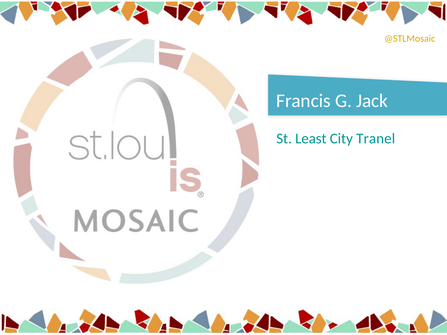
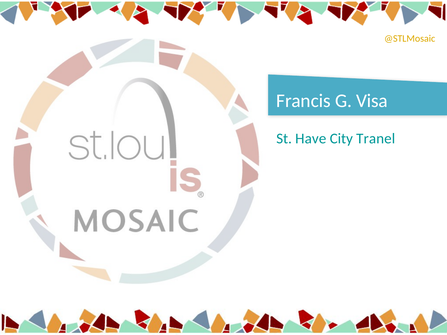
Jack: Jack -> Visa
Least: Least -> Have
